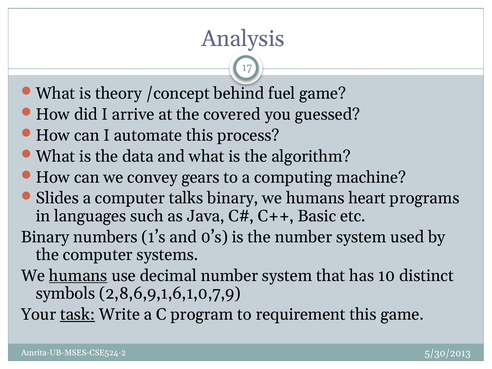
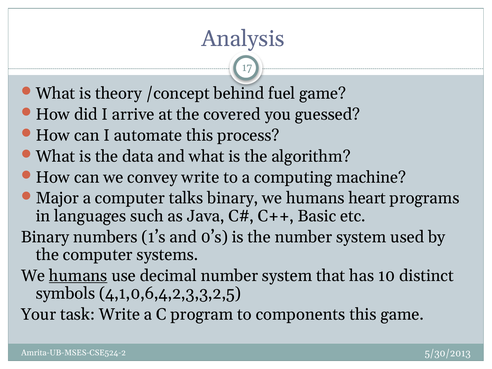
convey gears: gears -> write
Slides: Slides -> Major
2,8,6,9,1,6,1,0,7,9: 2,8,6,9,1,6,1,0,7,9 -> 4,1,0,6,4,2,3,3,2,5
task underline: present -> none
requirement: requirement -> components
